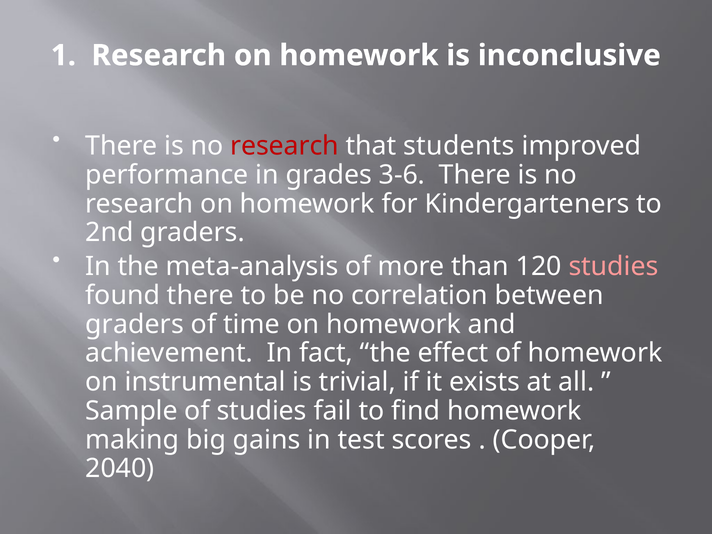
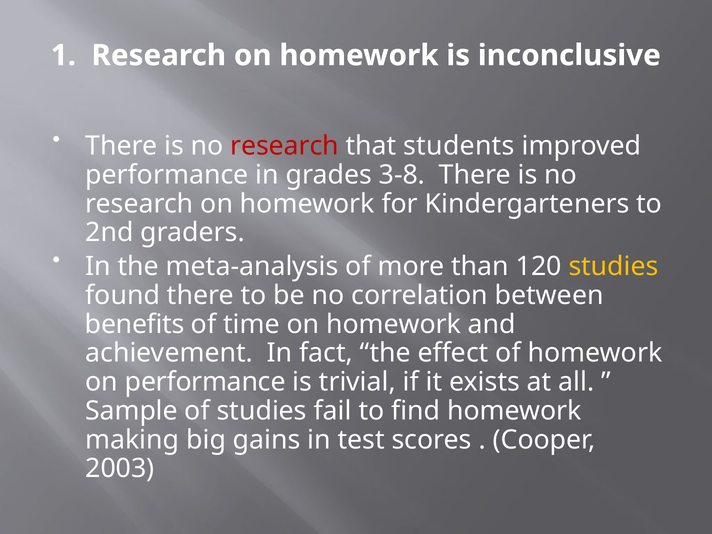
3-6: 3-6 -> 3-8
studies at (614, 266) colour: pink -> yellow
graders at (135, 324): graders -> benefits
on instrumental: instrumental -> performance
2040: 2040 -> 2003
